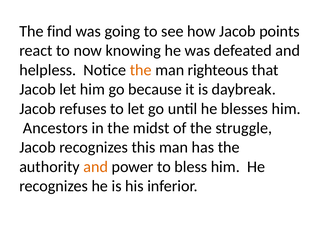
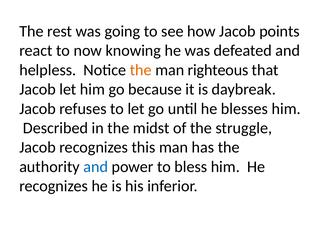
find: find -> rest
Ancestors: Ancestors -> Described
and at (96, 166) colour: orange -> blue
